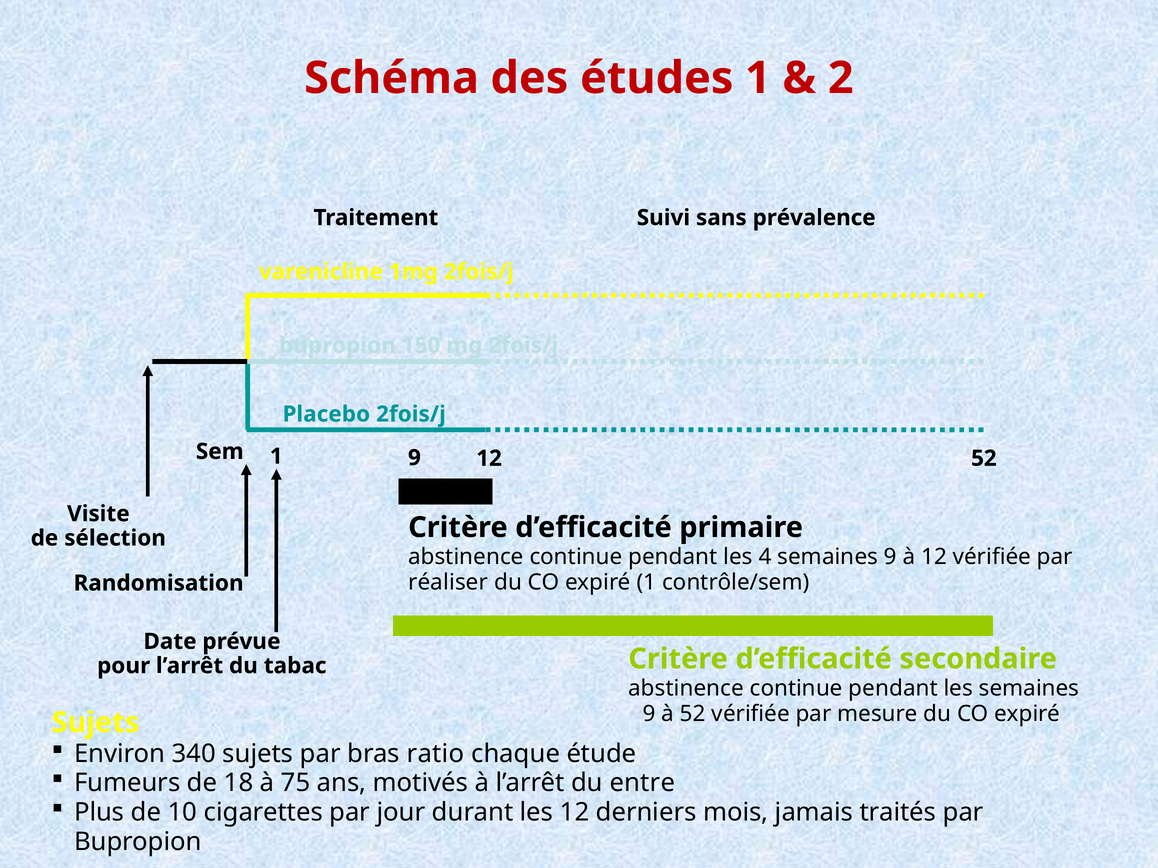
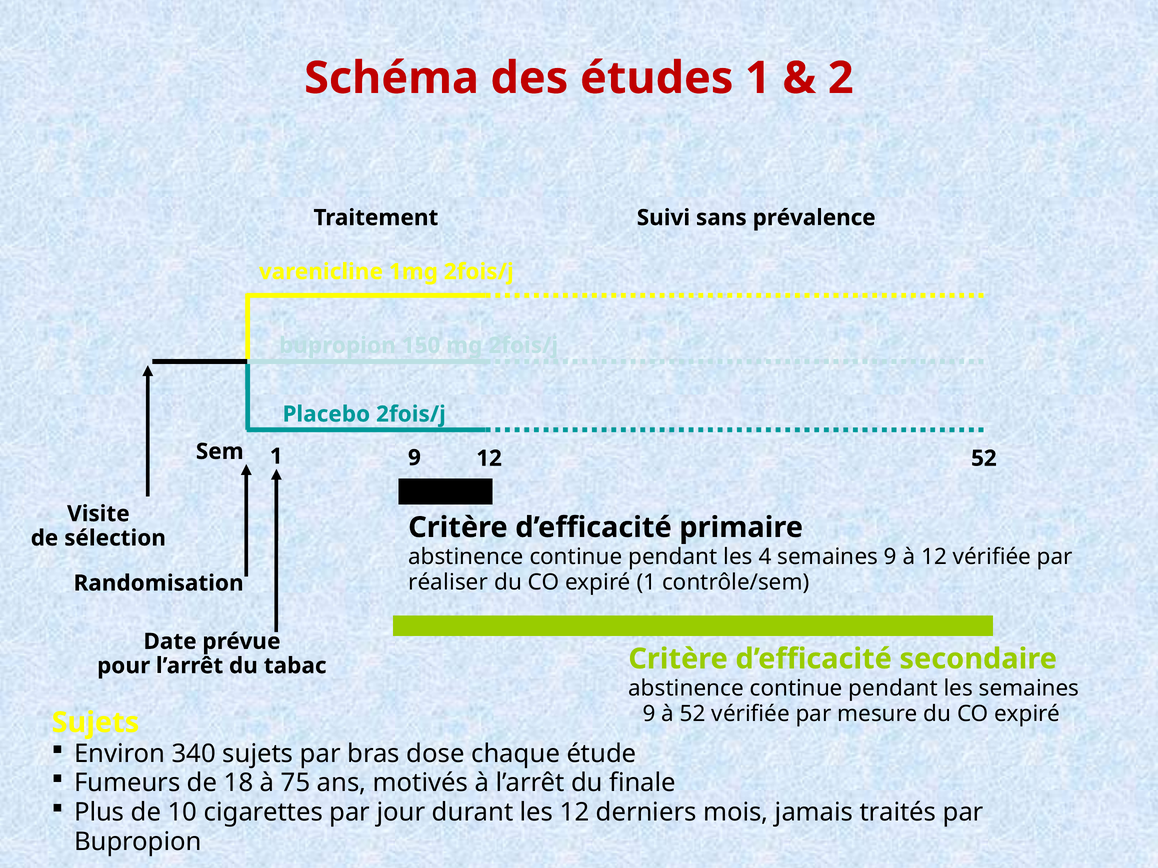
ratio: ratio -> dose
entre: entre -> finale
